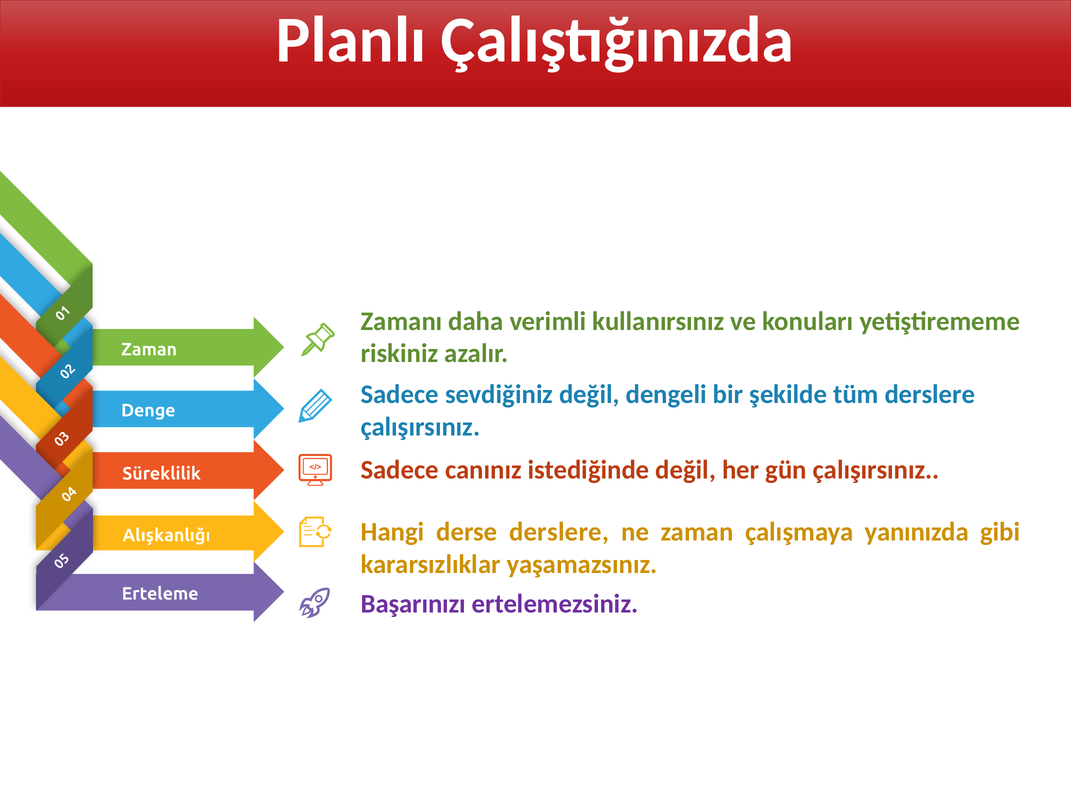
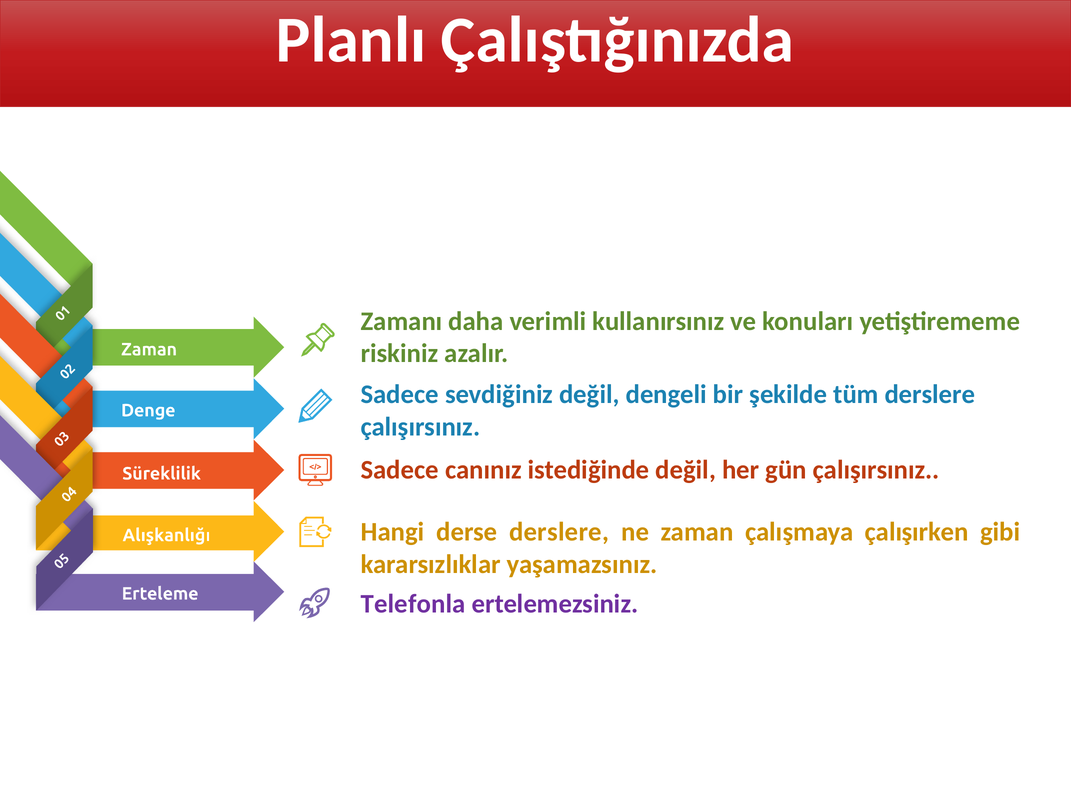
yanınızda: yanınızda -> çalışırken
Başarınızı: Başarınızı -> Telefonla
